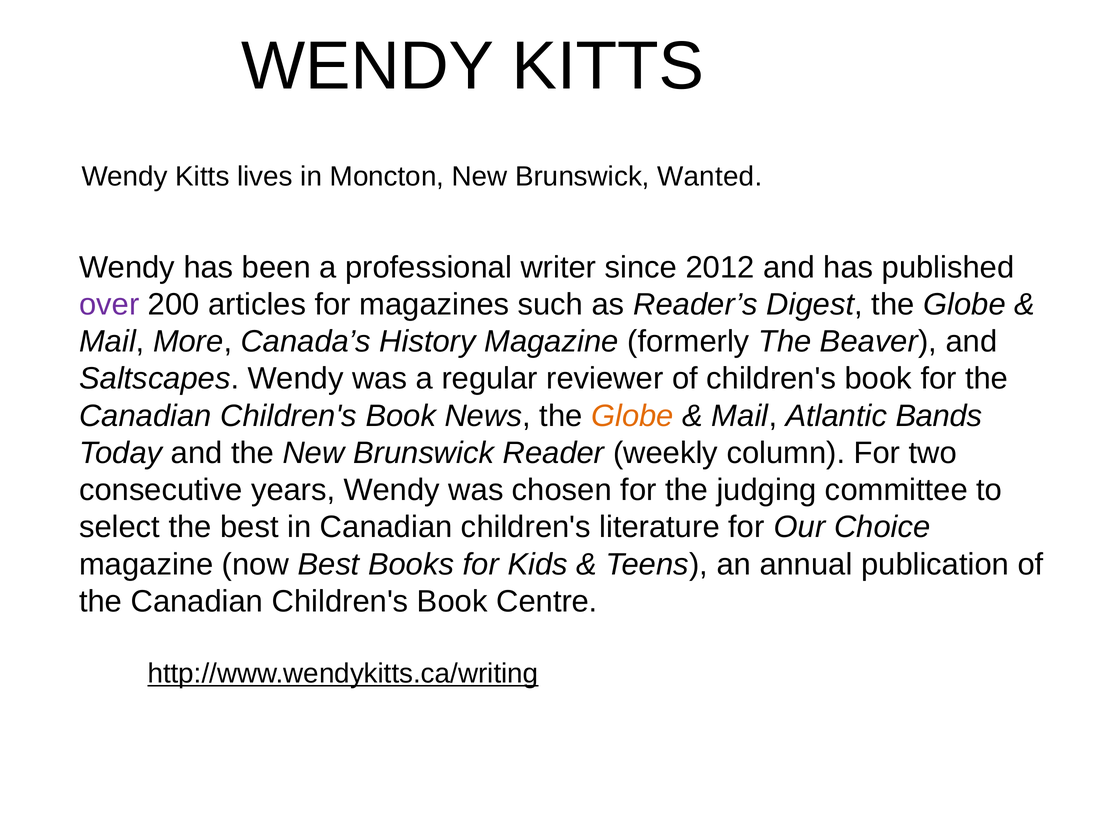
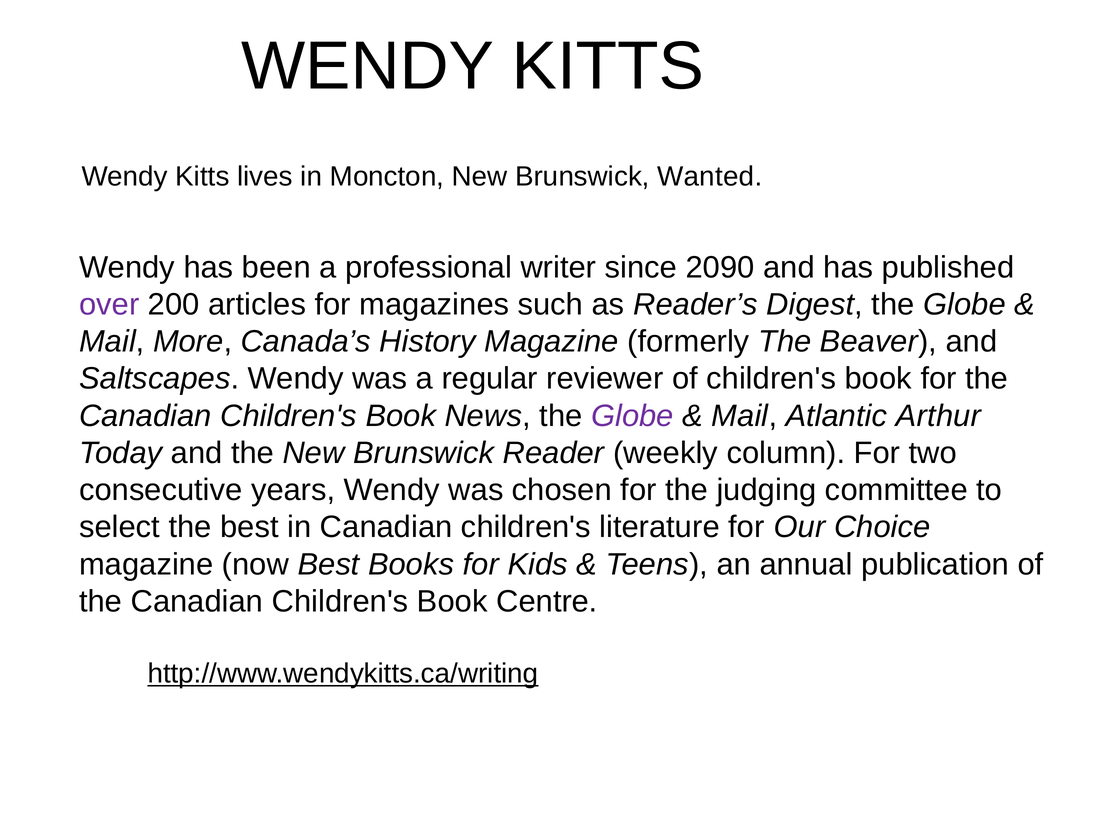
2012: 2012 -> 2090
Globe at (632, 416) colour: orange -> purple
Bands: Bands -> Arthur
